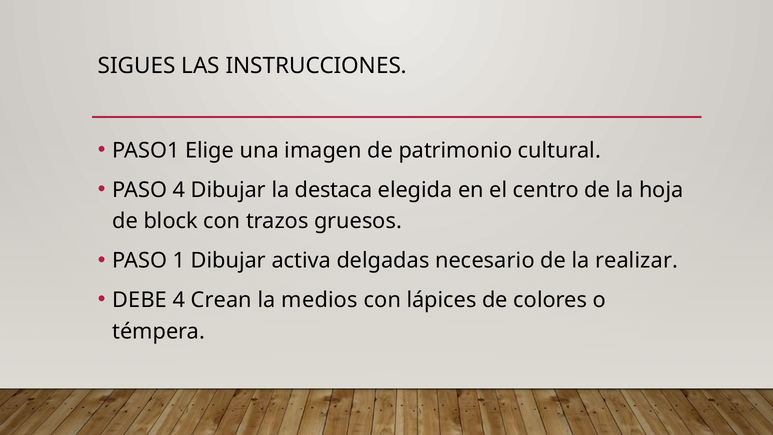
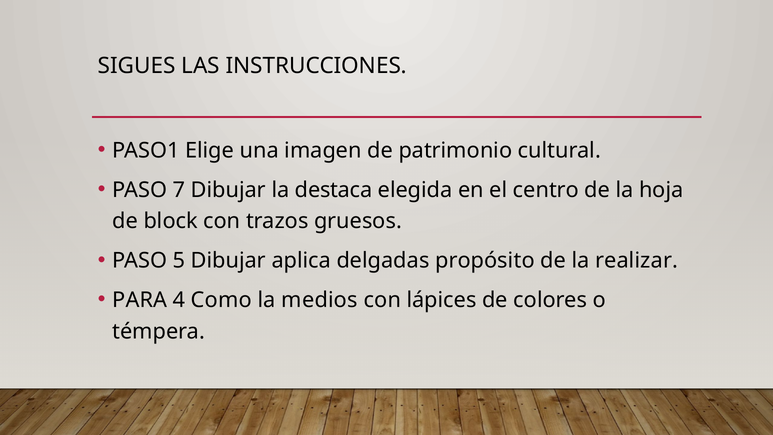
PASO 4: 4 -> 7
1: 1 -> 5
activa: activa -> aplica
necesario: necesario -> propósito
DEBE: DEBE -> PARA
Crean: Crean -> Como
